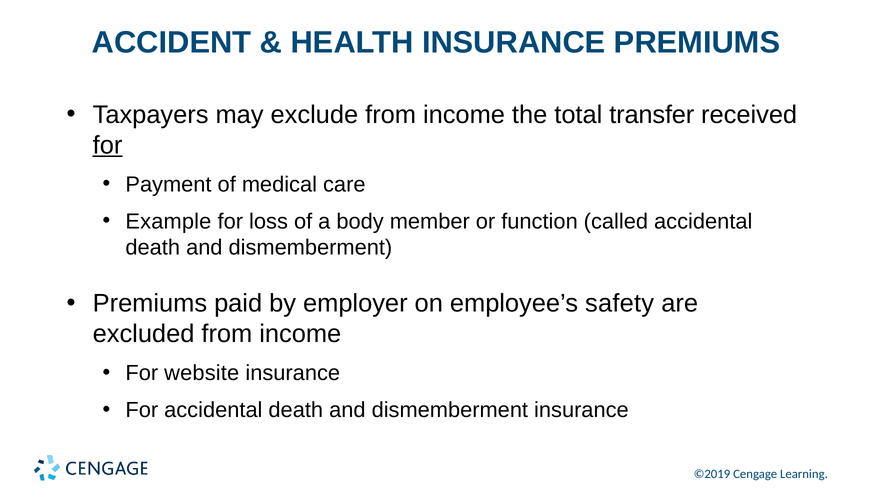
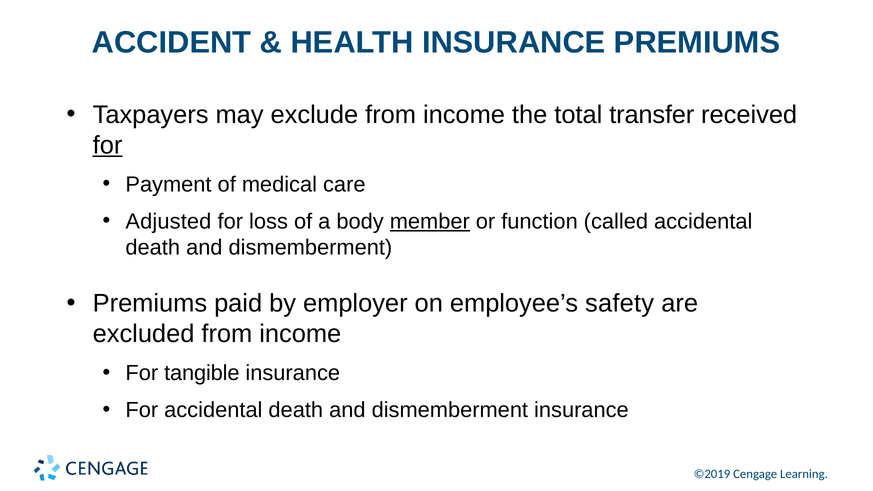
Example: Example -> Adjusted
member underline: none -> present
website: website -> tangible
